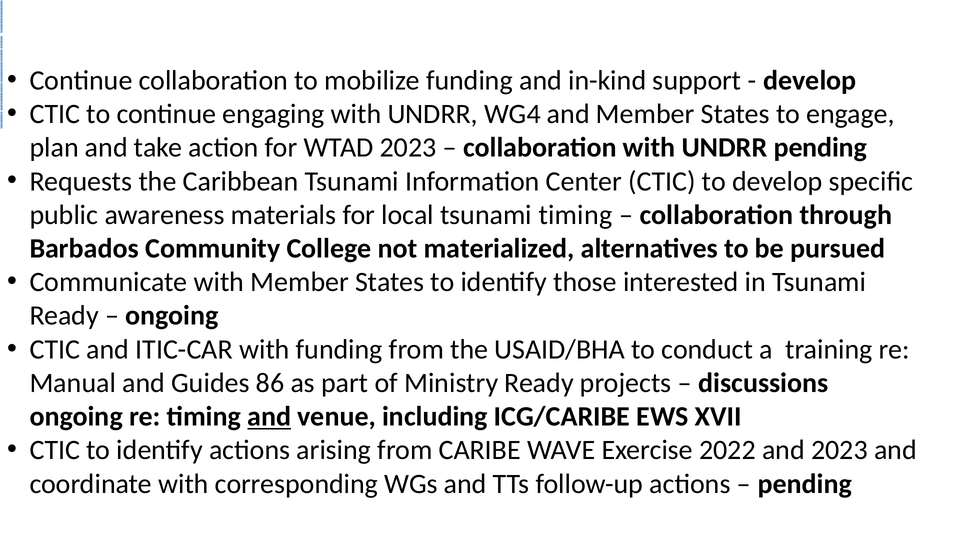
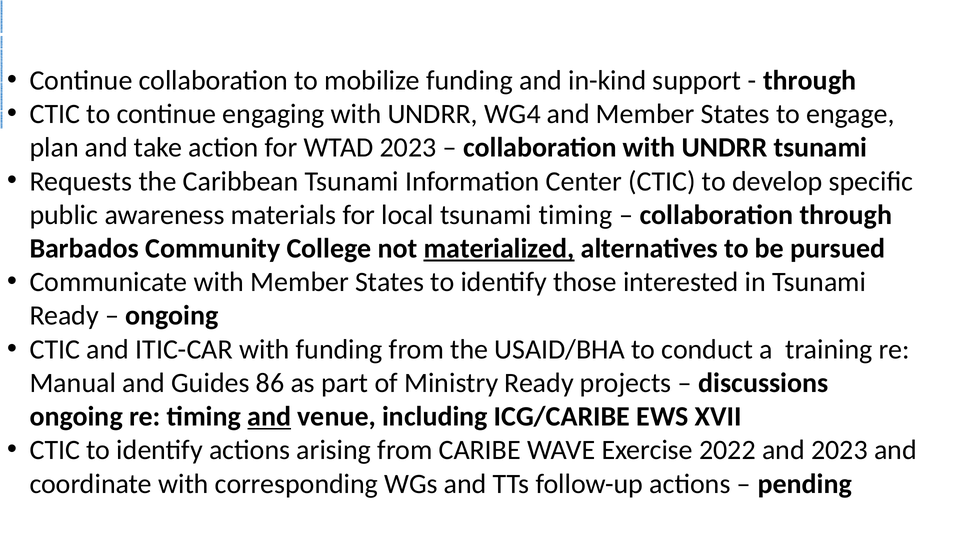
develop at (810, 80): develop -> through
UNDRR pending: pending -> tsunami
materialized underline: none -> present
